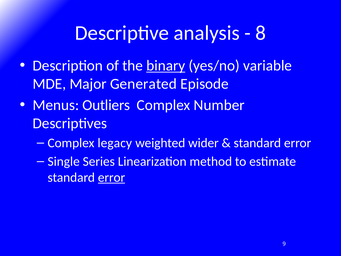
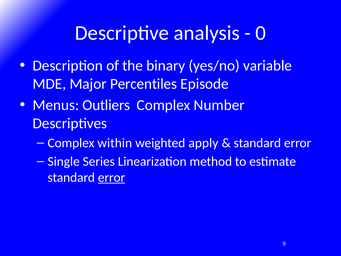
8: 8 -> 0
binary underline: present -> none
Generated: Generated -> Percentiles
legacy: legacy -> within
wider: wider -> apply
